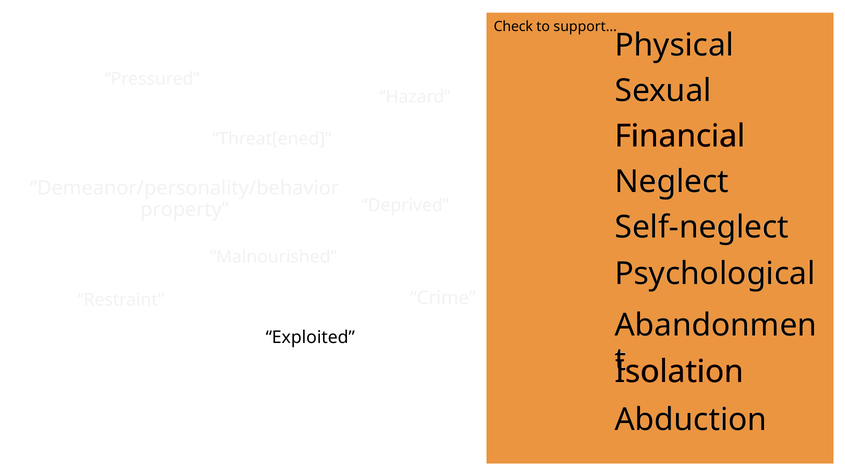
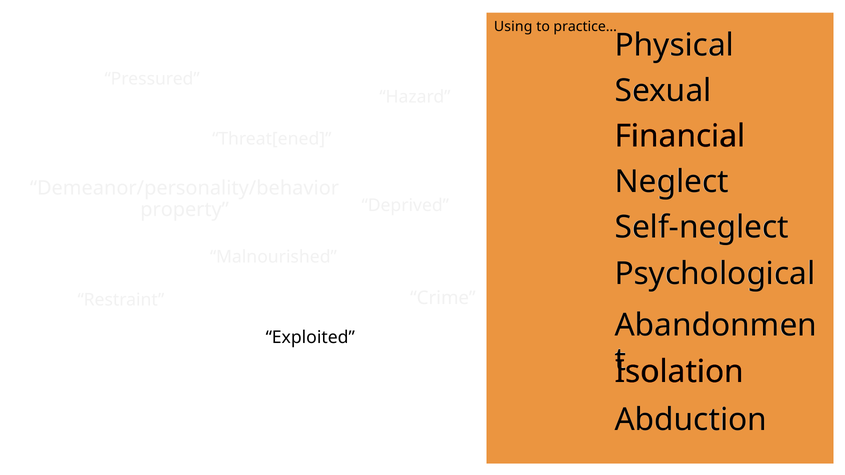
Check: Check -> Using
support…: support… -> practice…
